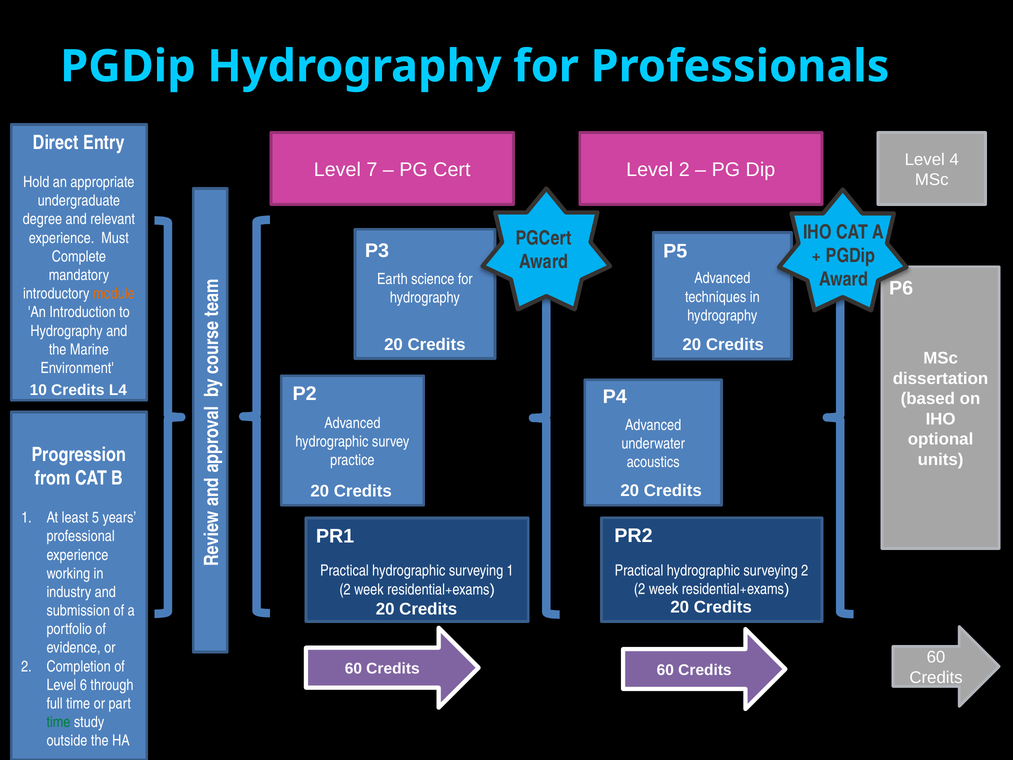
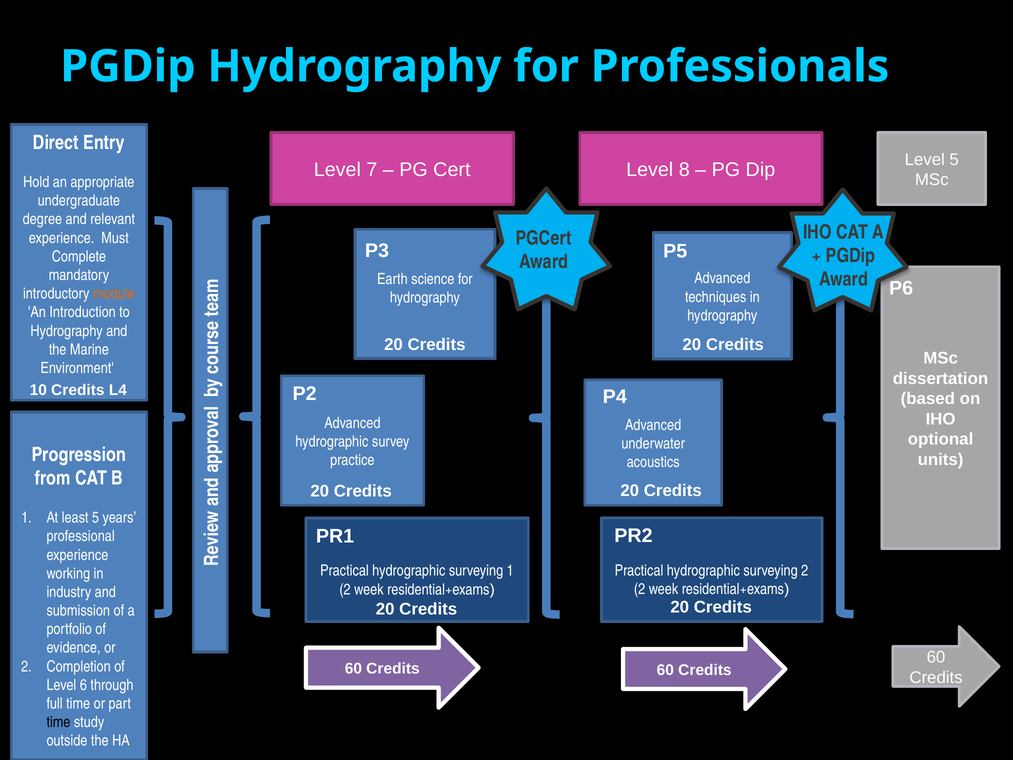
Level 4: 4 -> 5
Level 2: 2 -> 8
time at (58, 722) colour: green -> black
